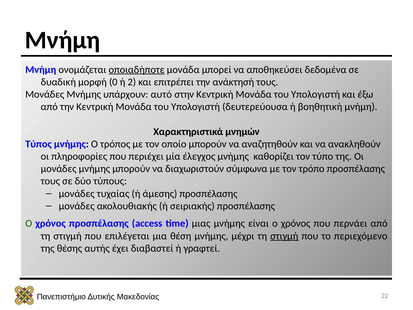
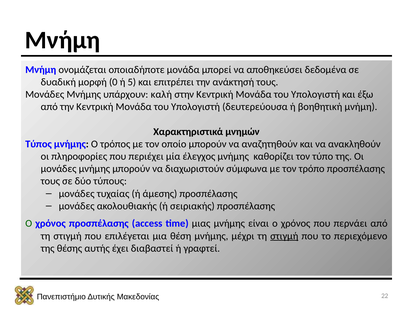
οποιαδήποτε underline: present -> none
2: 2 -> 5
αυτό: αυτό -> καλή
